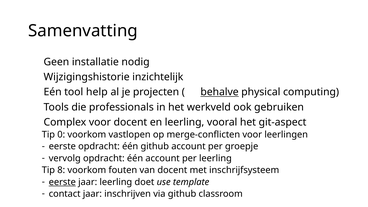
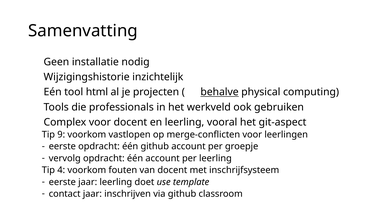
help: help -> html
0: 0 -> 9
8: 8 -> 4
eerste at (62, 182) underline: present -> none
